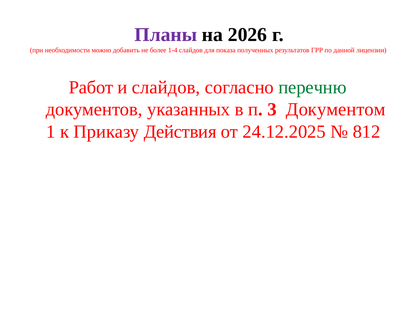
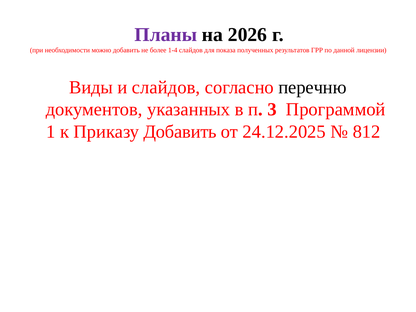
Работ: Работ -> Виды
перечню colour: green -> black
Документом: Документом -> Программой
Приказу Действия: Действия -> Добавить
